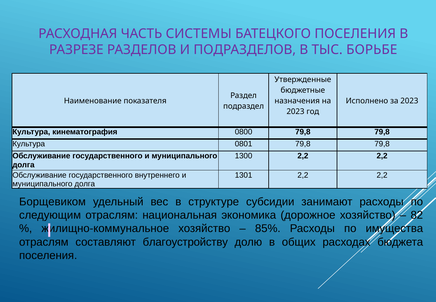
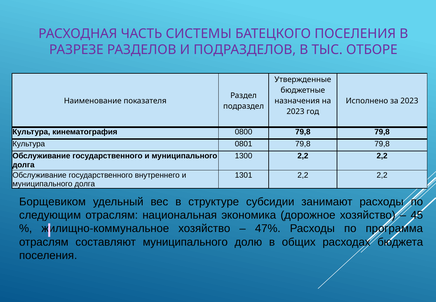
БОРЬБЕ: БОРЬБЕ -> ОТБОРЕ
82: 82 -> 45
85%: 85% -> 47%
имущества: имущества -> программа
составляют благоустройству: благоустройству -> муниципального
